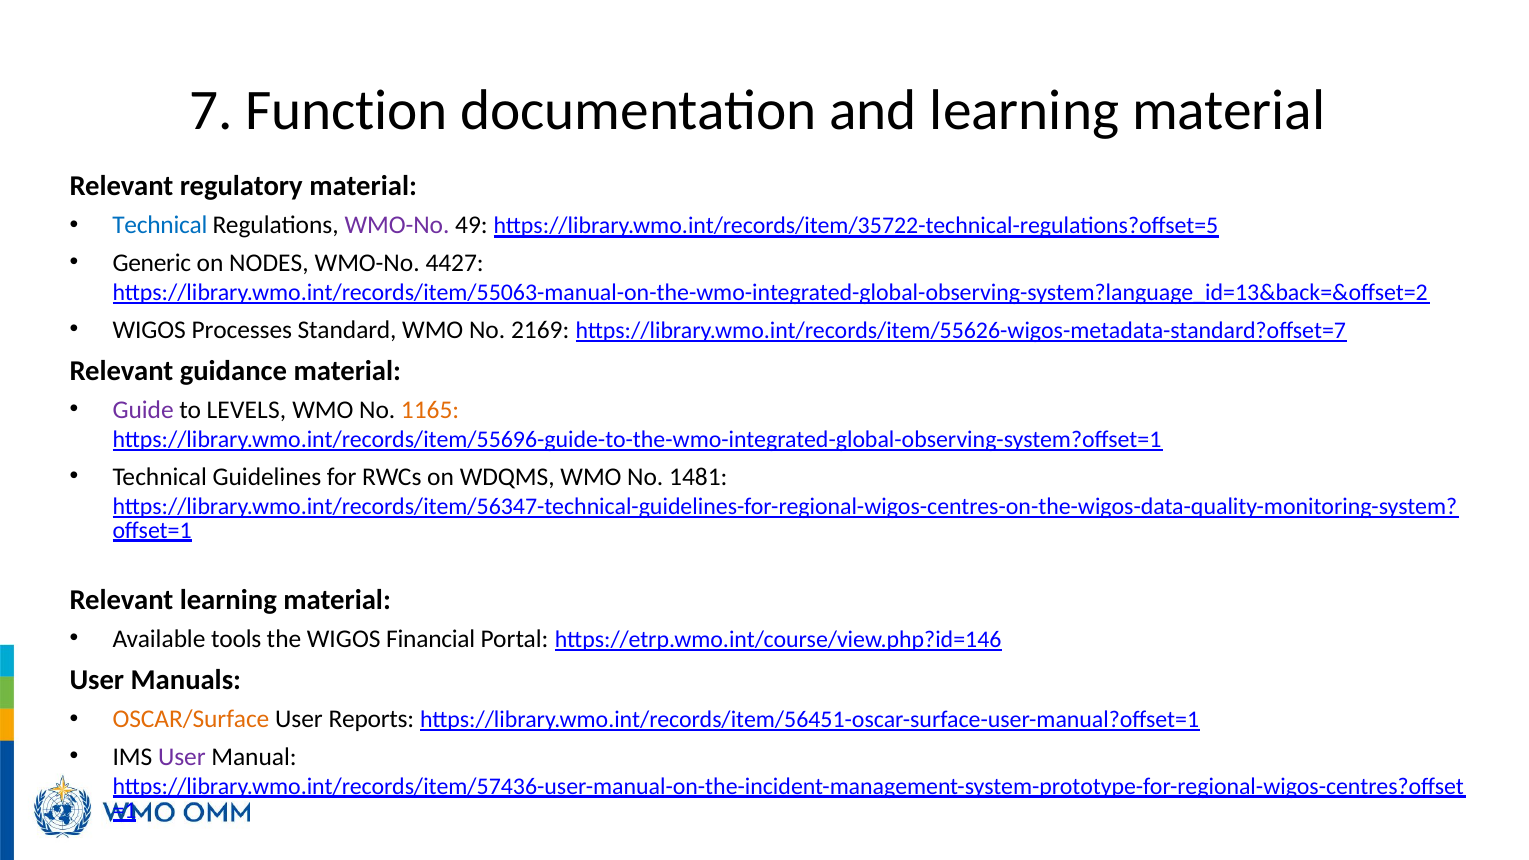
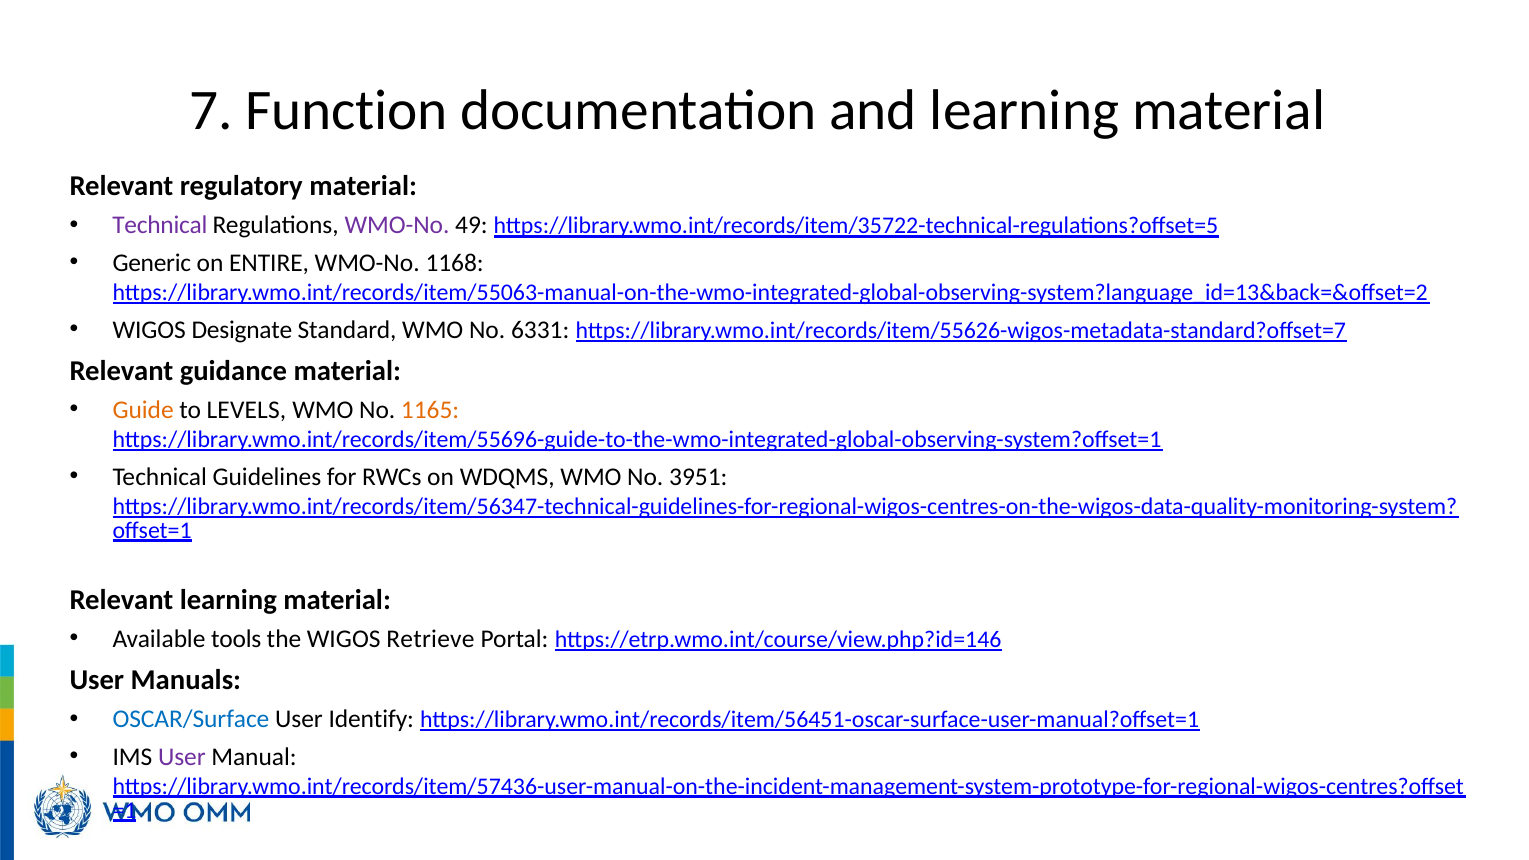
Technical at (160, 226) colour: blue -> purple
NODES: NODES -> ENTIRE
4427: 4427 -> 1168
Processes: Processes -> Designate
2169: 2169 -> 6331
Guide colour: purple -> orange
1481: 1481 -> 3951
Financial: Financial -> Retrieve
OSCAR/Surface colour: orange -> blue
Reports: Reports -> Identify
